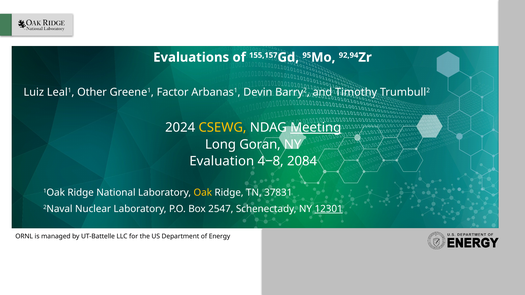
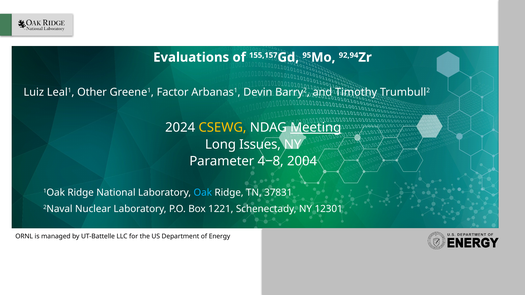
Goran: Goran -> Issues
Evaluation: Evaluation -> Parameter
2084: 2084 -> 2004
Oak colour: yellow -> light blue
2547: 2547 -> 1221
12301 underline: present -> none
